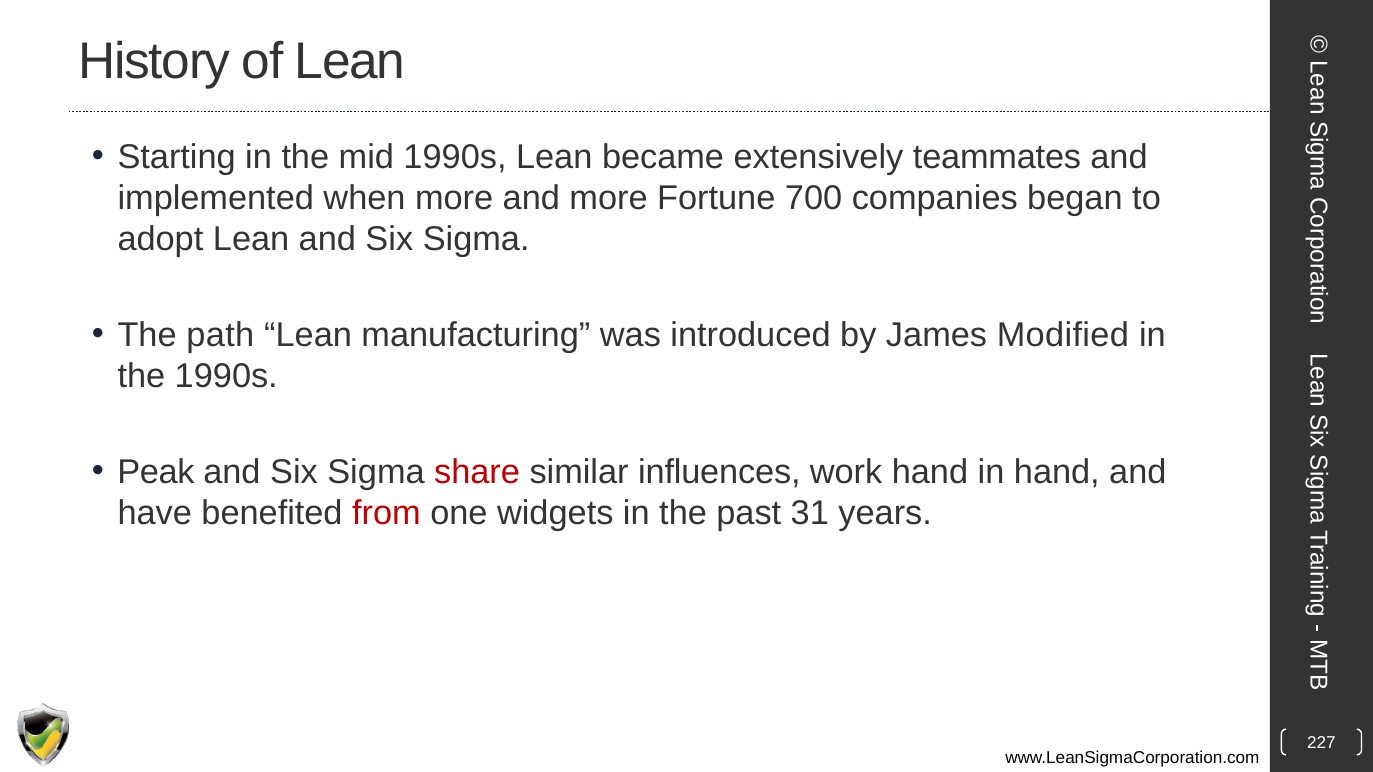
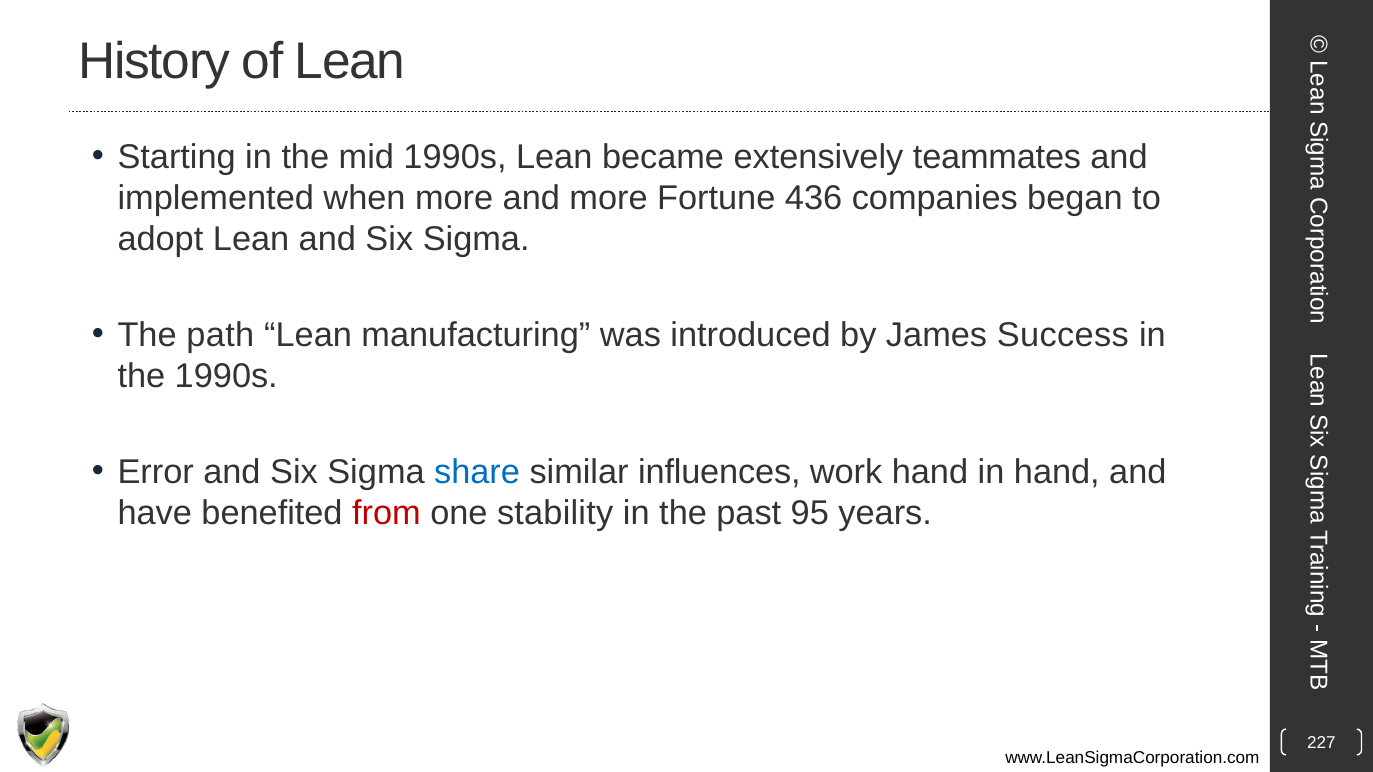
700: 700 -> 436
Modified: Modified -> Success
Peak: Peak -> Error
share colour: red -> blue
widgets: widgets -> stability
31: 31 -> 95
